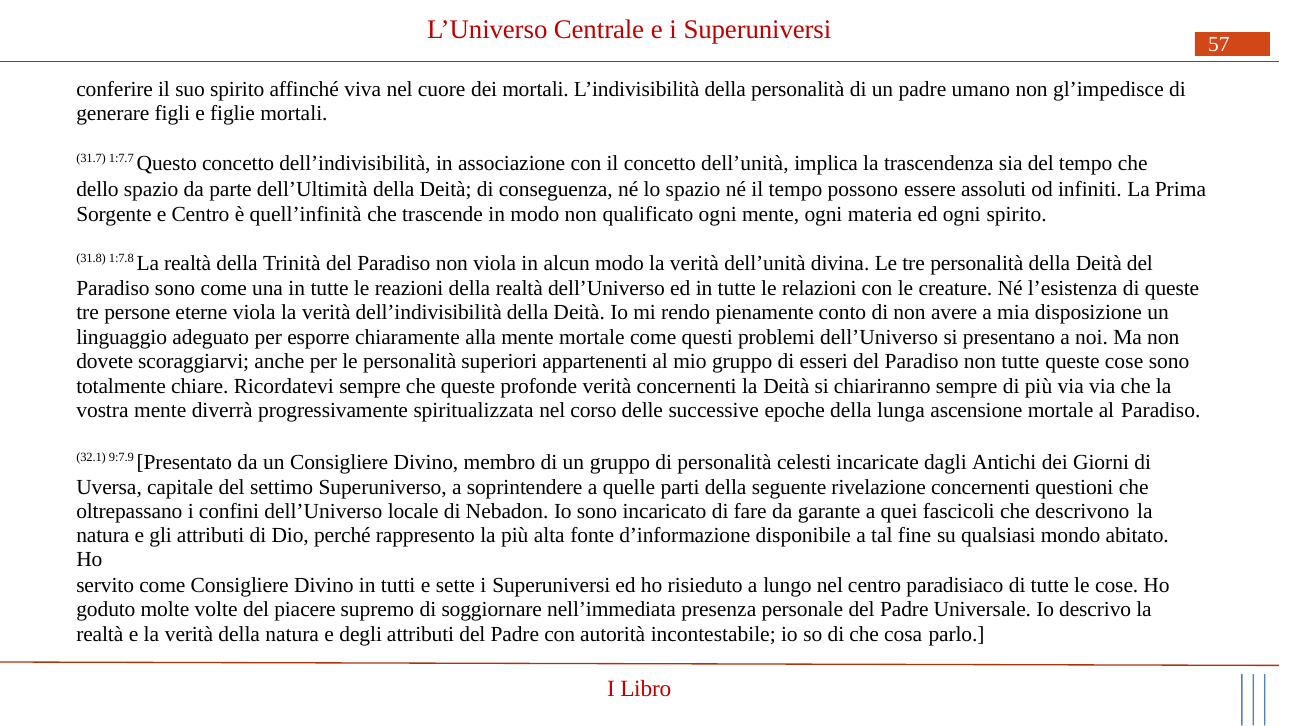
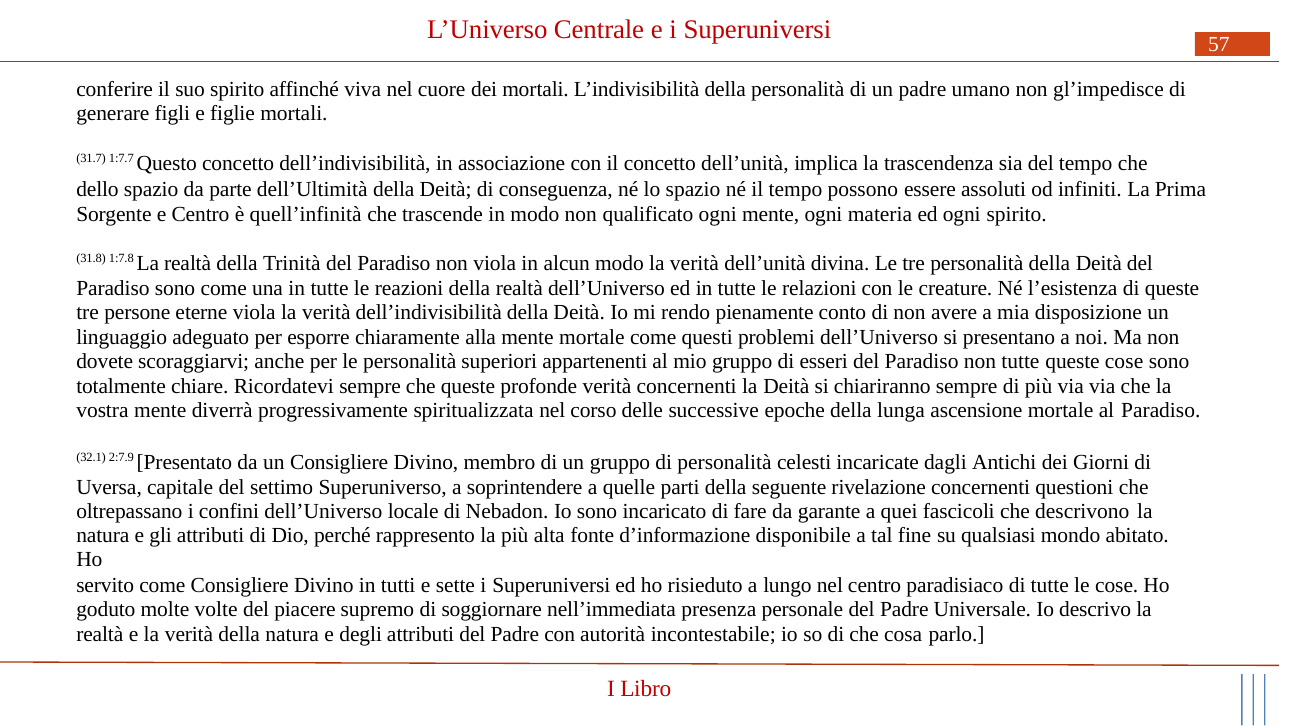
9:7.9: 9:7.9 -> 2:7.9
